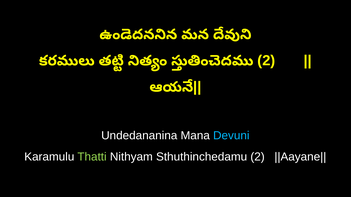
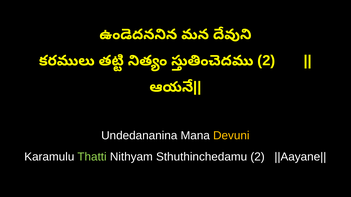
Devuni colour: light blue -> yellow
